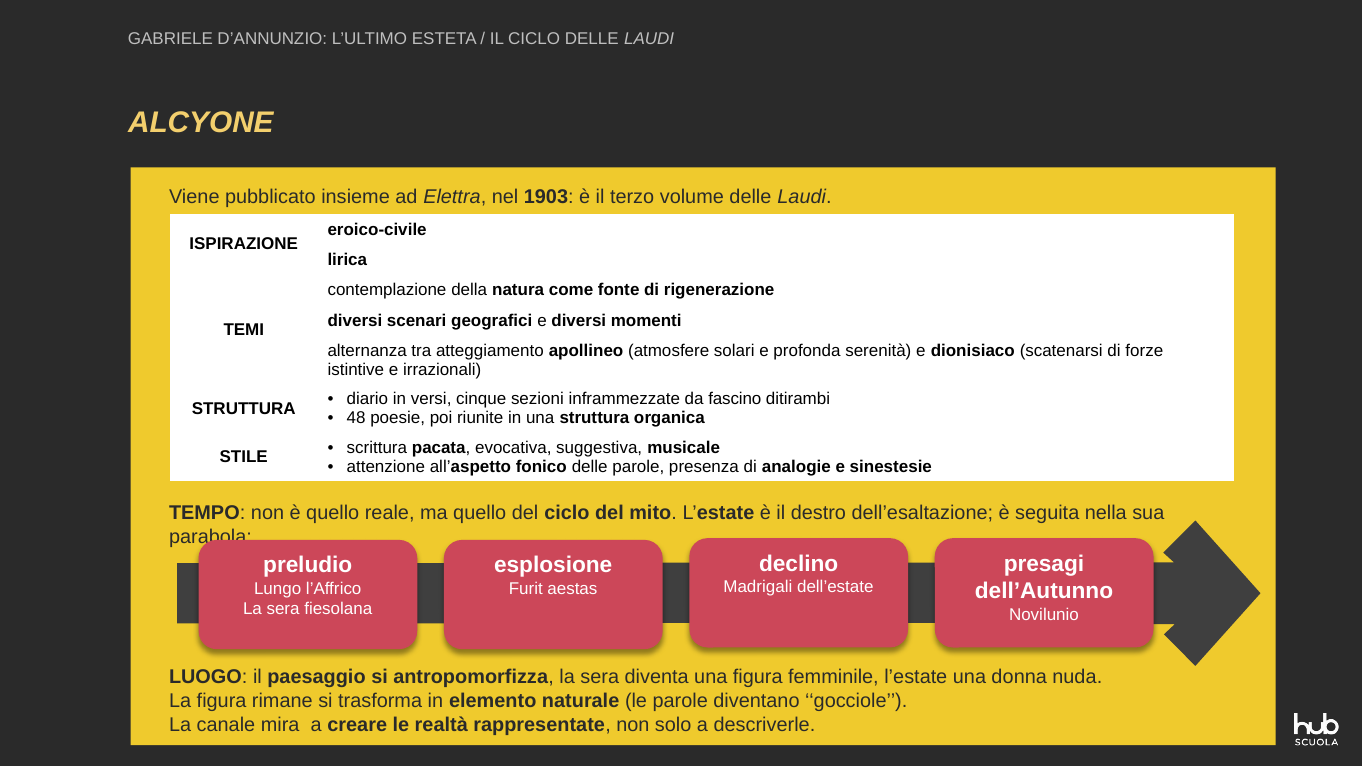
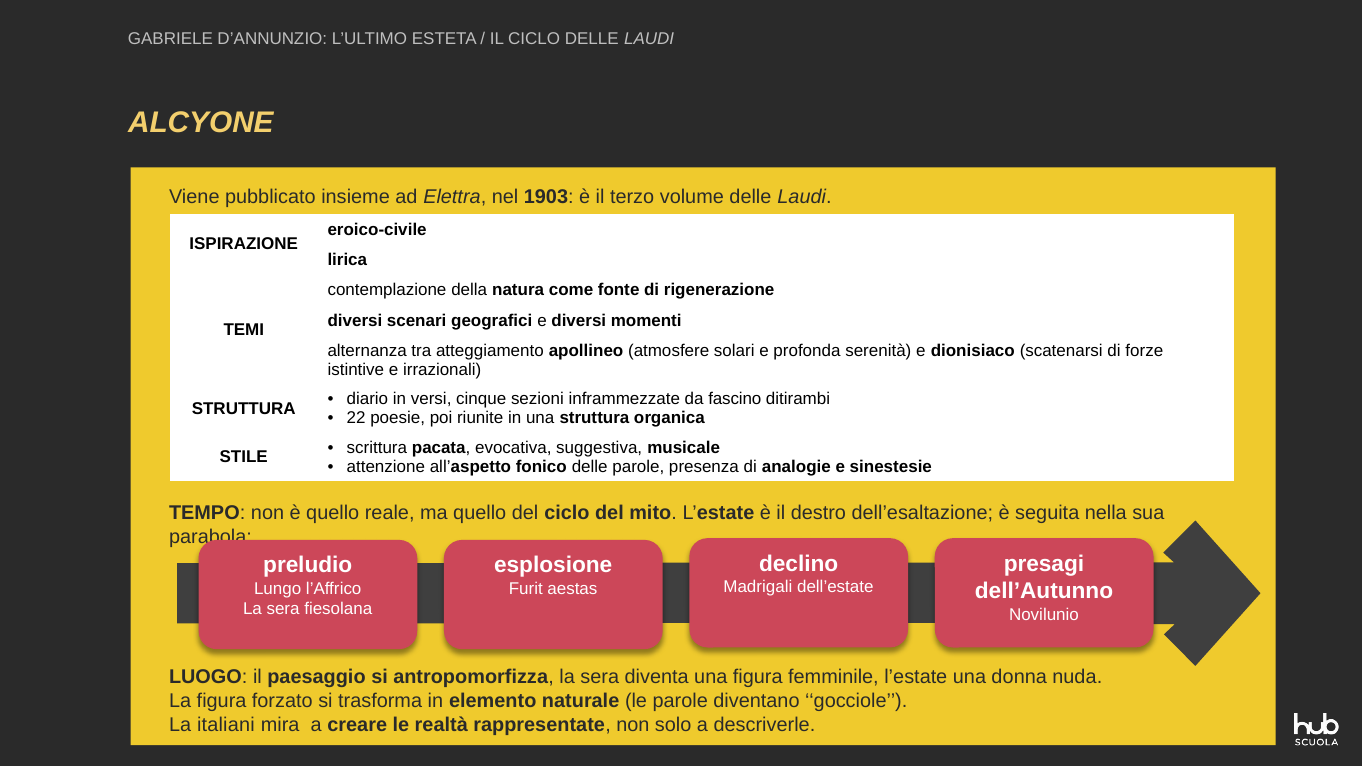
48: 48 -> 22
rimane: rimane -> forzato
canale: canale -> italiani
